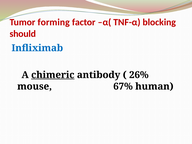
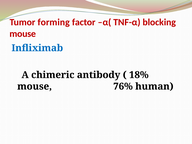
should at (23, 34): should -> mouse
chimeric underline: present -> none
26%: 26% -> 18%
67%: 67% -> 76%
